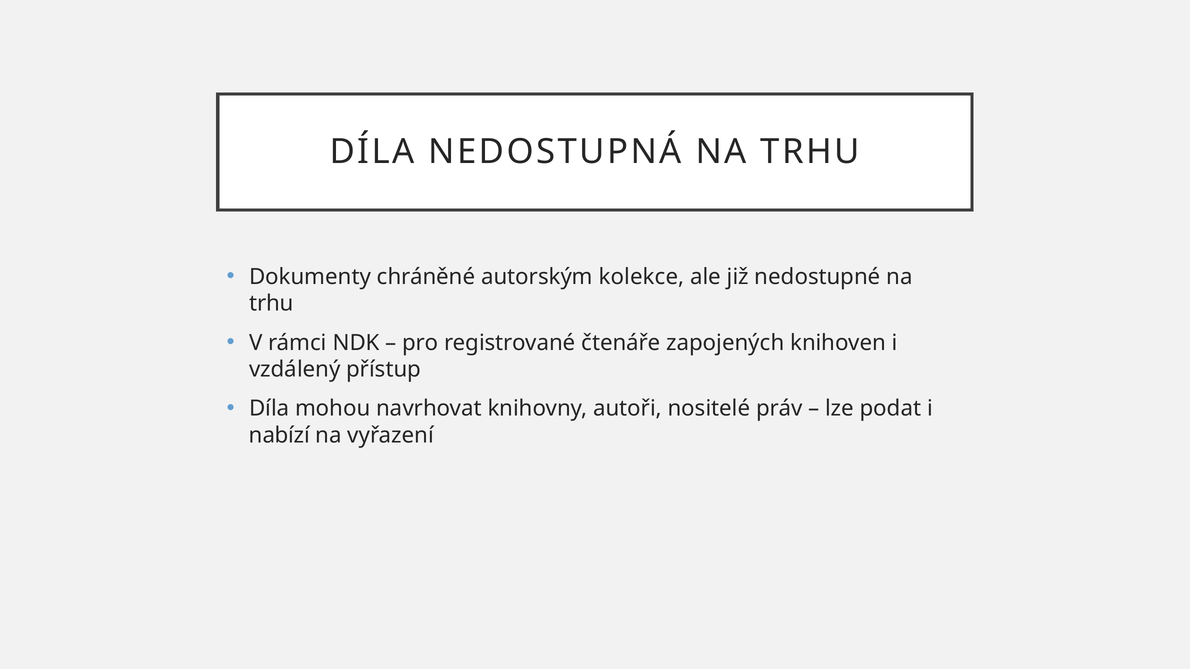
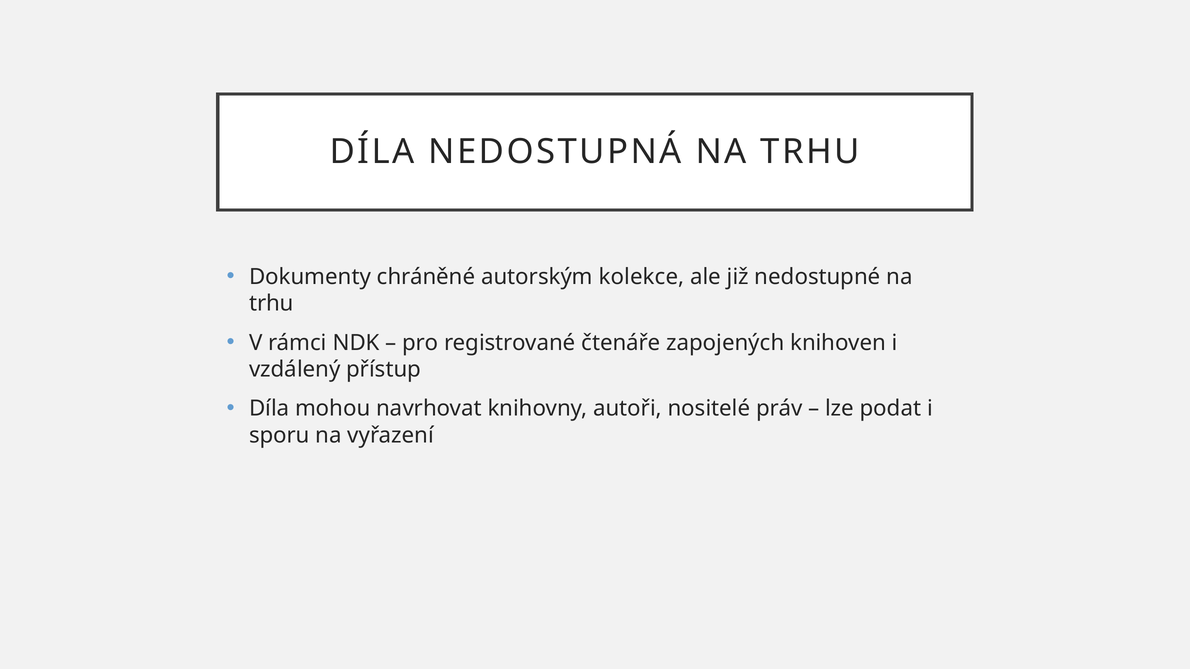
nabízí: nabízí -> sporu
